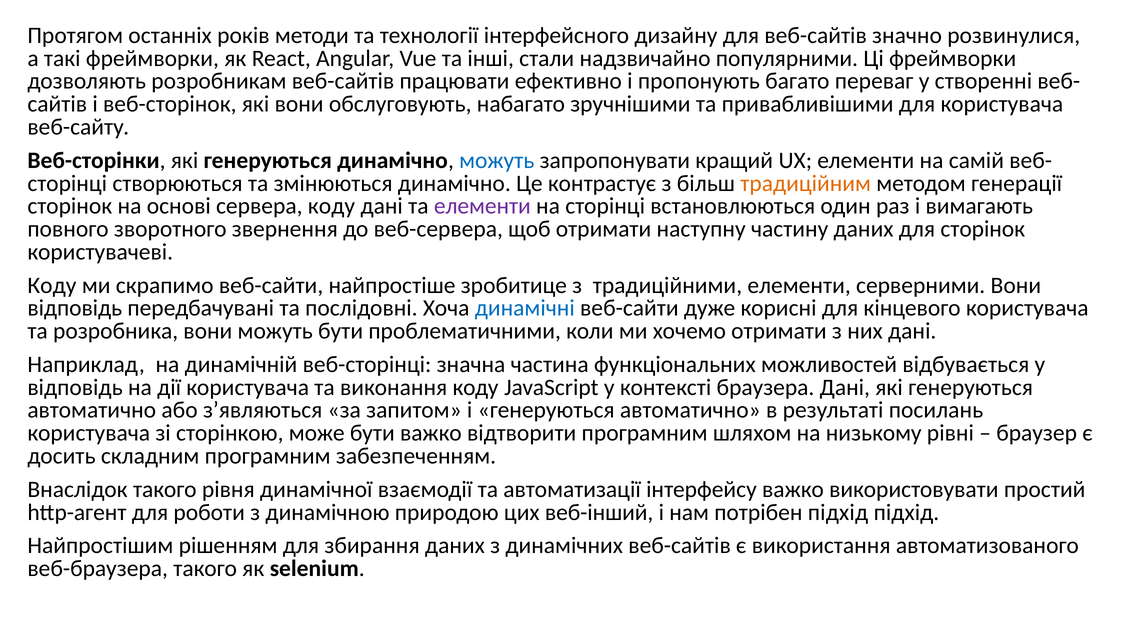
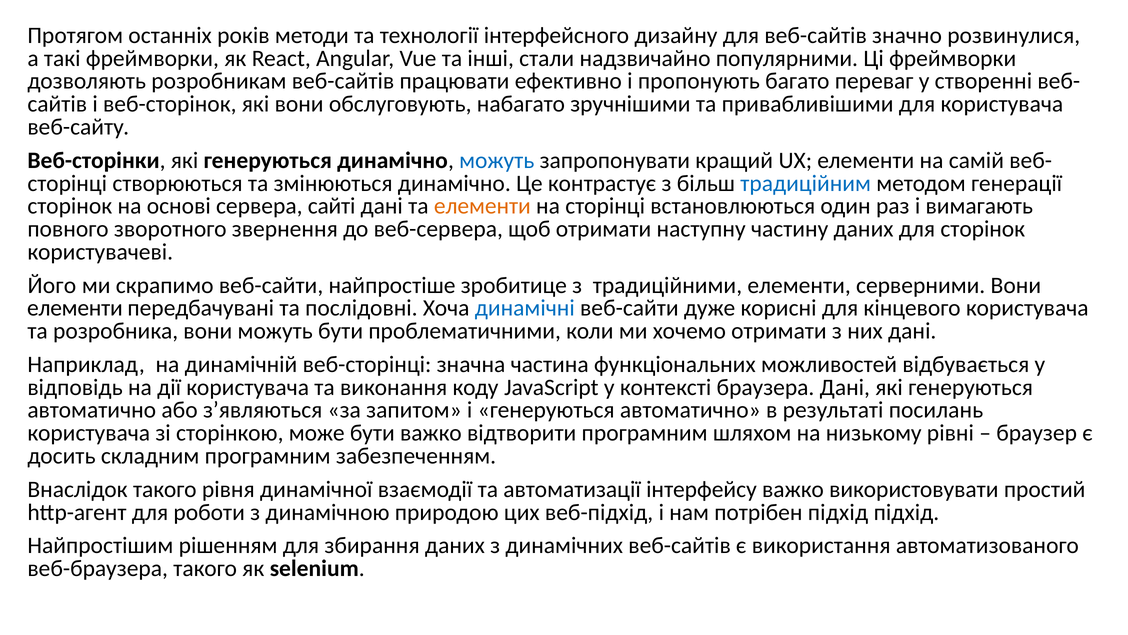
традиційним colour: orange -> blue
сервера коду: коду -> сайті
елементи at (482, 206) colour: purple -> orange
Коду at (52, 285): Коду -> Його
відповідь at (75, 308): відповідь -> елементи
веб-інший: веб-інший -> веб-підхід
